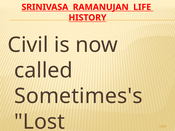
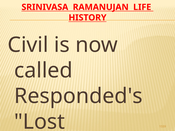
Sometimes's: Sometimes's -> Responded's
